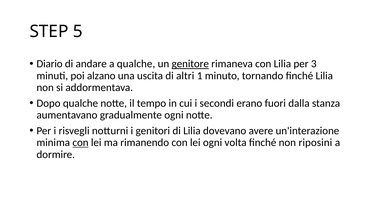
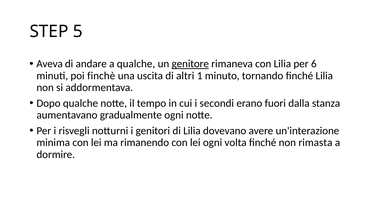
Diario: Diario -> Aveva
3: 3 -> 6
alzano: alzano -> finchè
con at (81, 143) underline: present -> none
riposini: riposini -> rimasta
